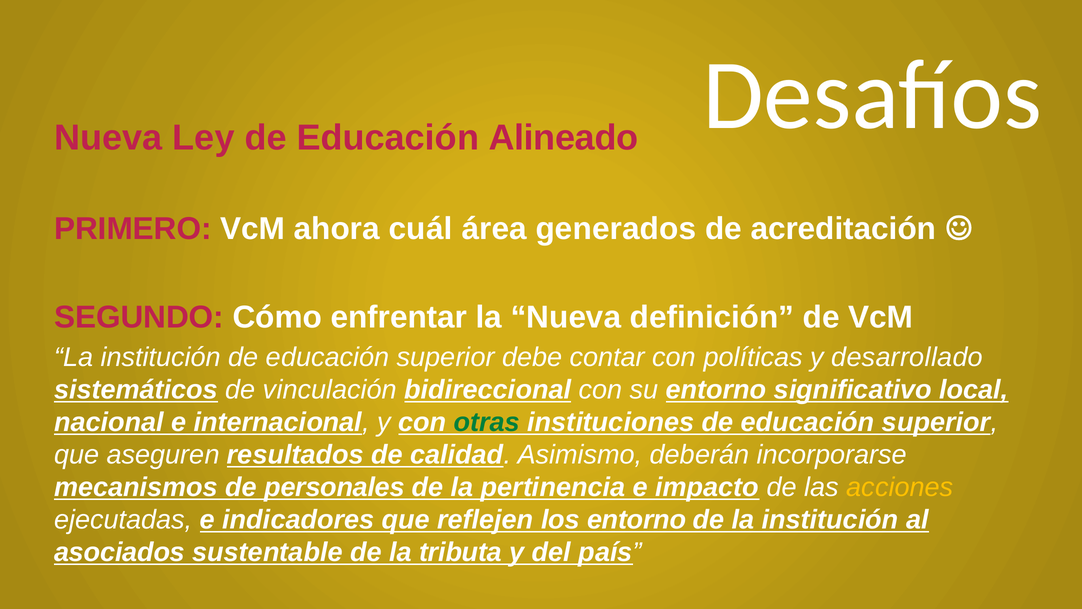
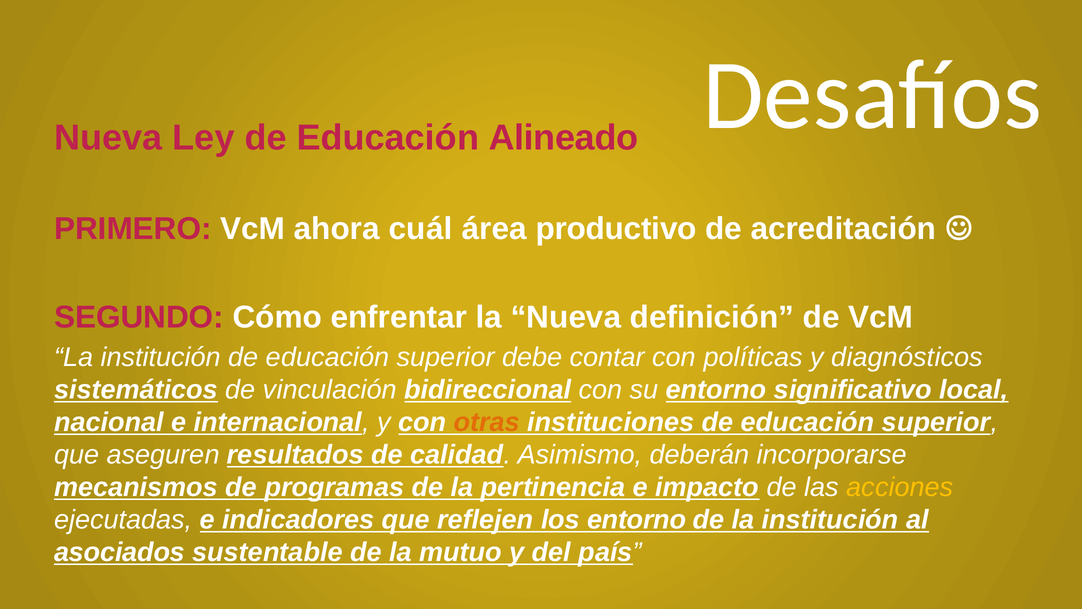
generados: generados -> productivo
desarrollado: desarrollado -> diagnósticos
otras colour: green -> orange
personales: personales -> programas
tributa: tributa -> mutuo
